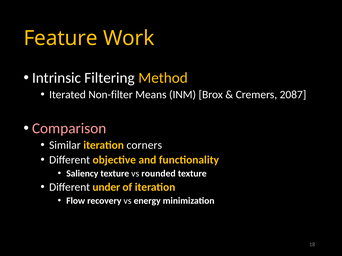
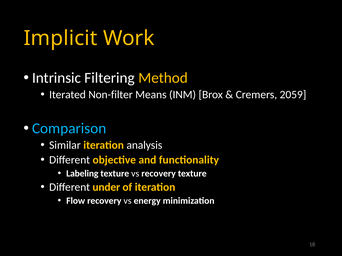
Feature: Feature -> Implicit
2087: 2087 -> 2059
Comparison colour: pink -> light blue
corners: corners -> analysis
Saliency: Saliency -> Labeling
vs rounded: rounded -> recovery
